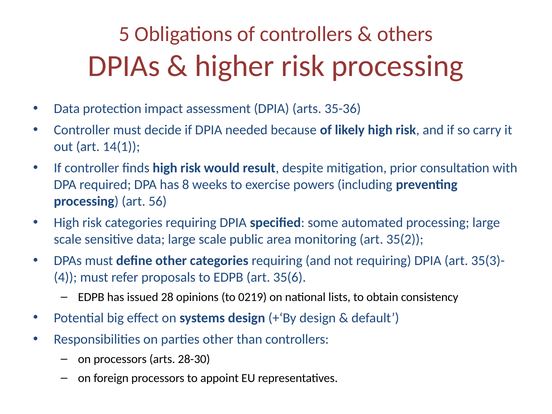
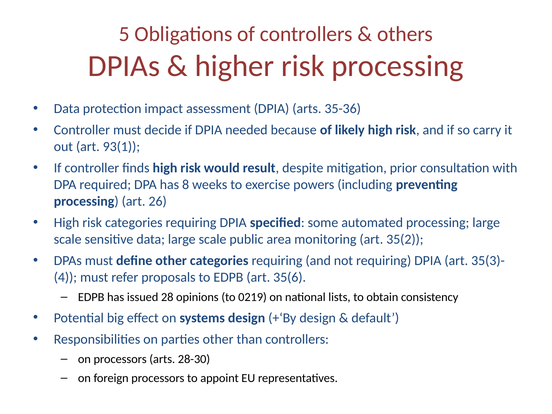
14(1: 14(1 -> 93(1
56: 56 -> 26
